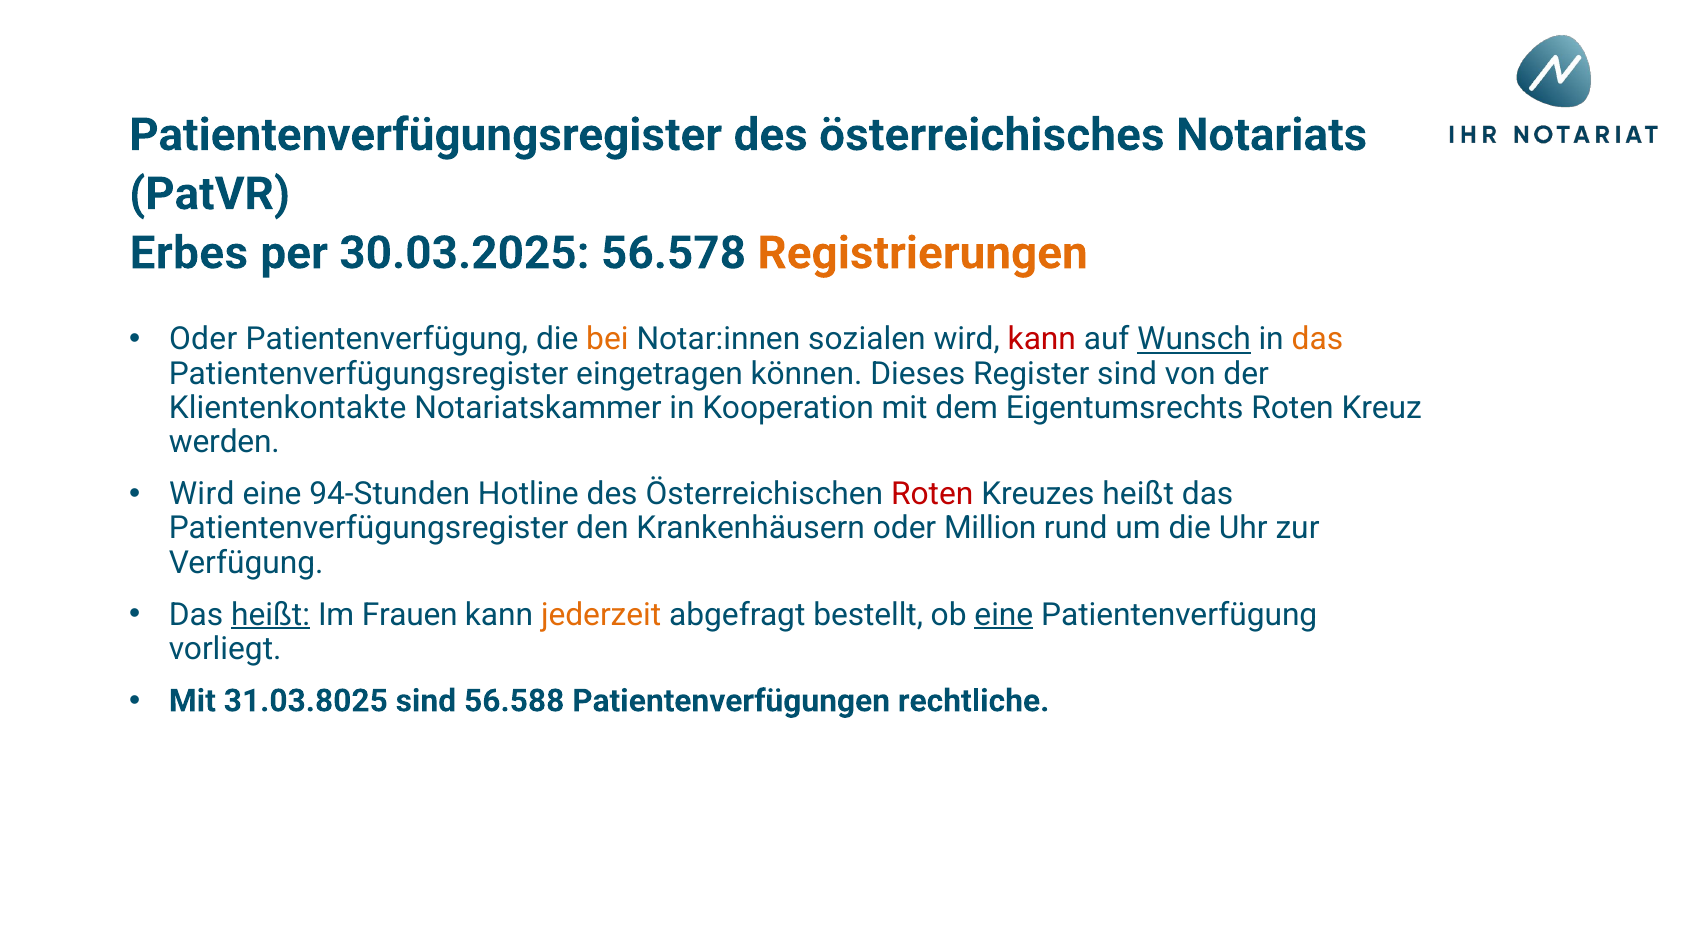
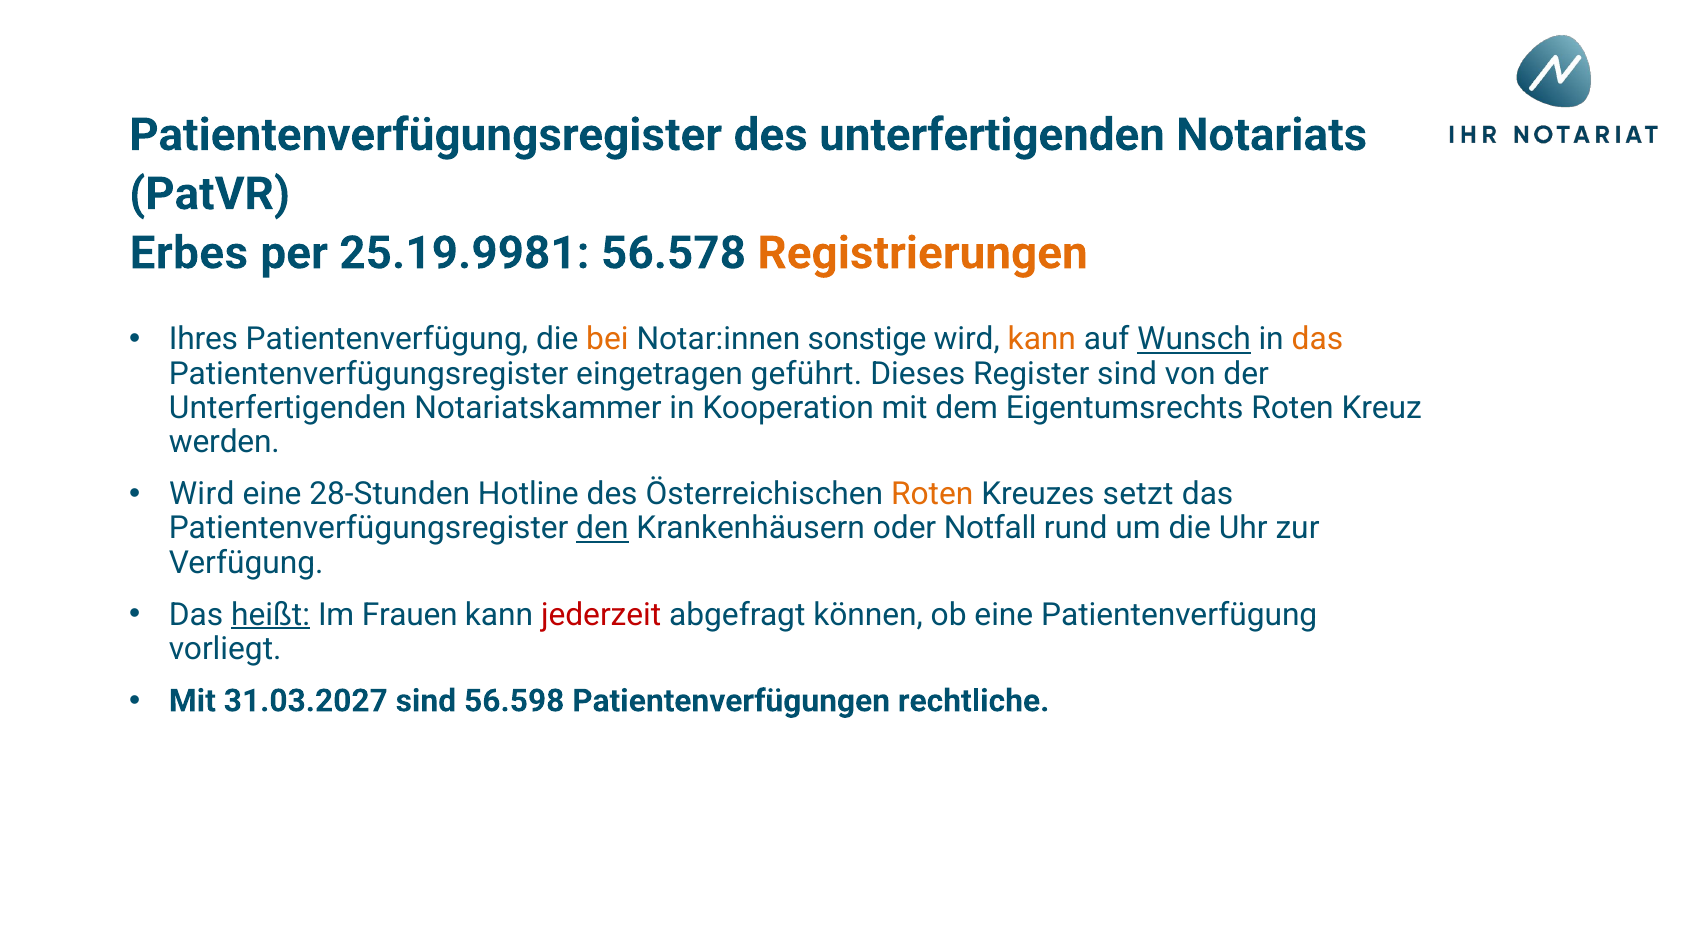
des österreichisches: österreichisches -> unterfertigenden
30.03.2025: 30.03.2025 -> 25.19.9981
Oder at (203, 340): Oder -> Ihres
sozialen: sozialen -> sonstige
kann at (1042, 340) colour: red -> orange
können: können -> geführt
Klientenkontakte at (288, 408): Klientenkontakte -> Unterfertigenden
94-Stunden: 94-Stunden -> 28-Stunden
Roten at (932, 494) colour: red -> orange
Kreuzes heißt: heißt -> setzt
den underline: none -> present
Million: Million -> Notfall
jederzeit colour: orange -> red
bestellt: bestellt -> können
eine at (1004, 615) underline: present -> none
31.03.8025: 31.03.8025 -> 31.03.2027
56.588: 56.588 -> 56.598
